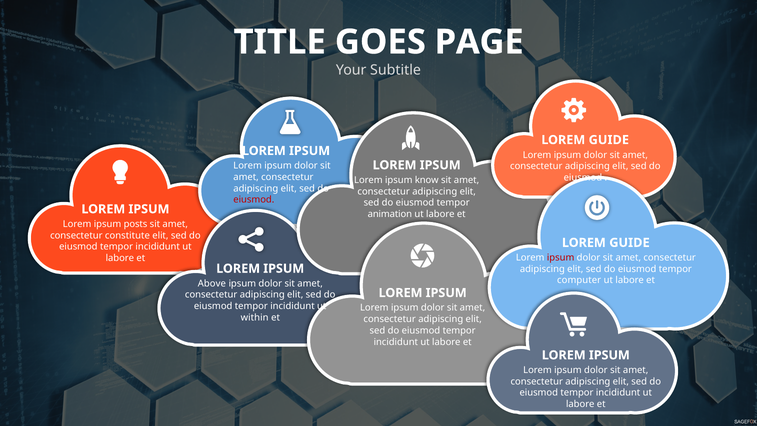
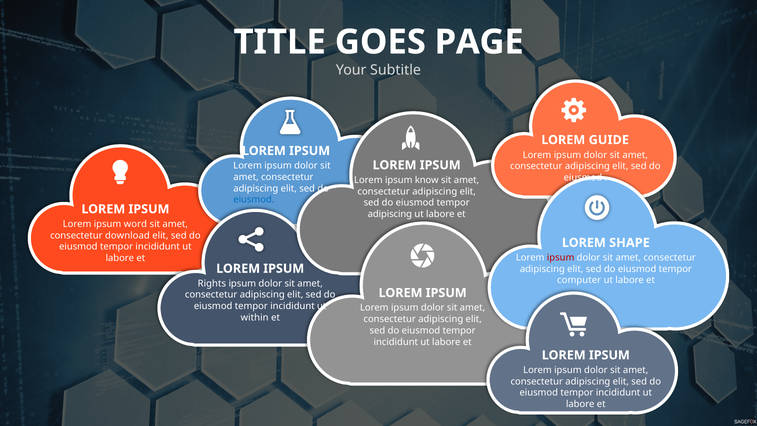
eiusmod at (254, 200) colour: red -> blue
animation at (390, 214): animation -> adipiscing
posts: posts -> word
constitute: constitute -> download
GUIDE at (629, 243): GUIDE -> SHAPE
Above: Above -> Rights
